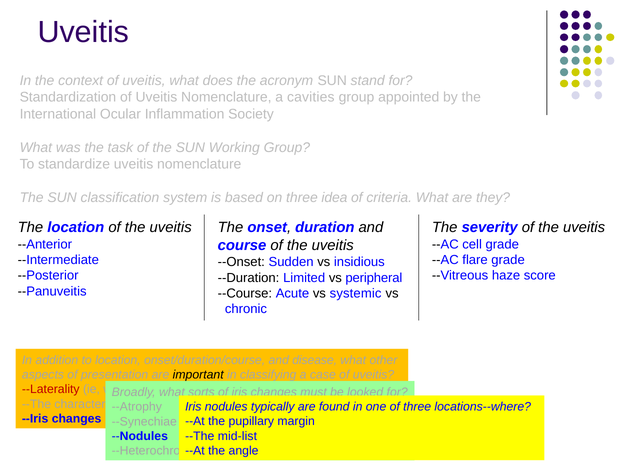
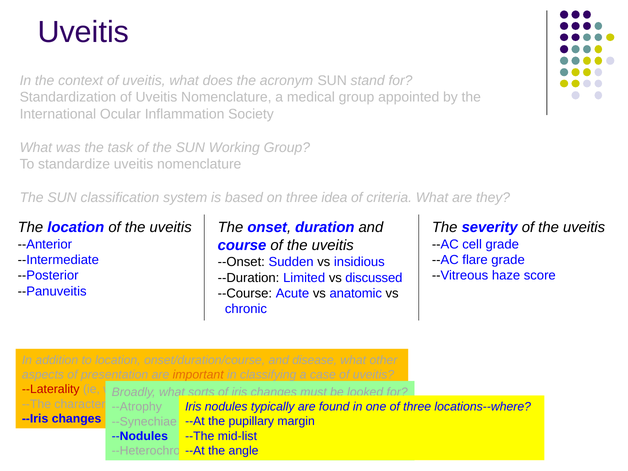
cavities: cavities -> medical
peripheral: peripheral -> discussed
systemic: systemic -> anatomic
important colour: black -> orange
